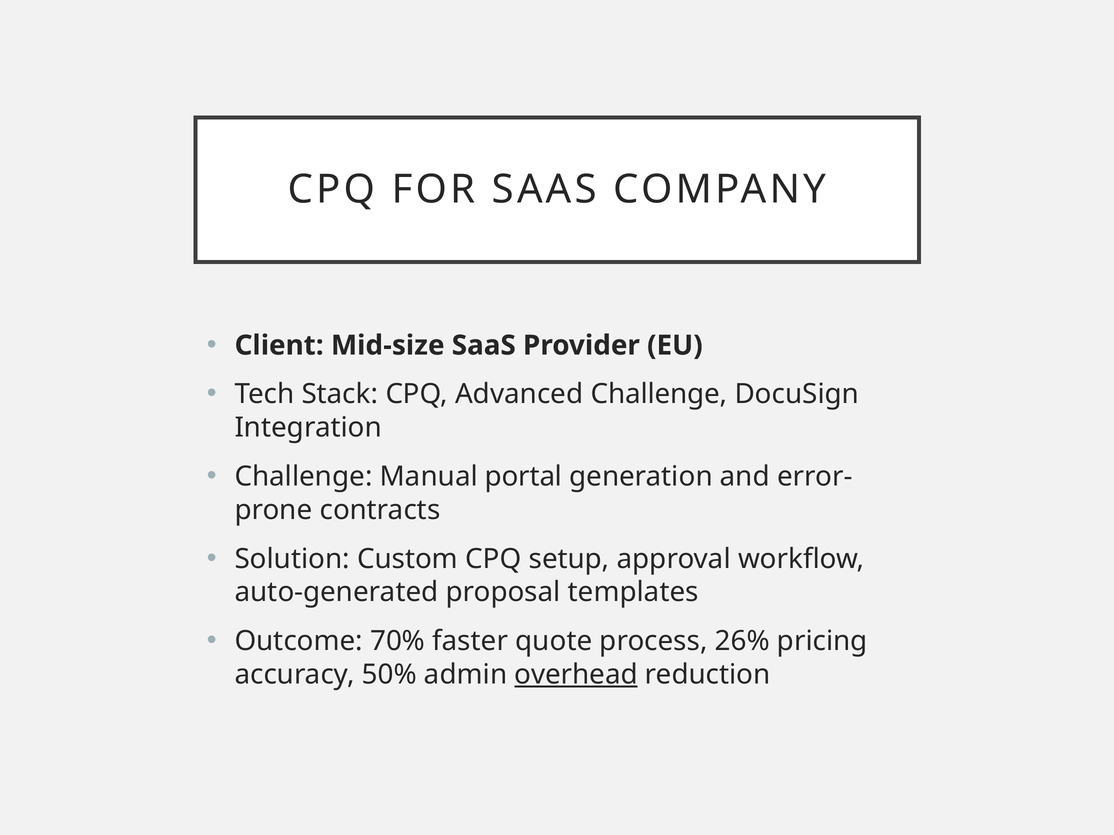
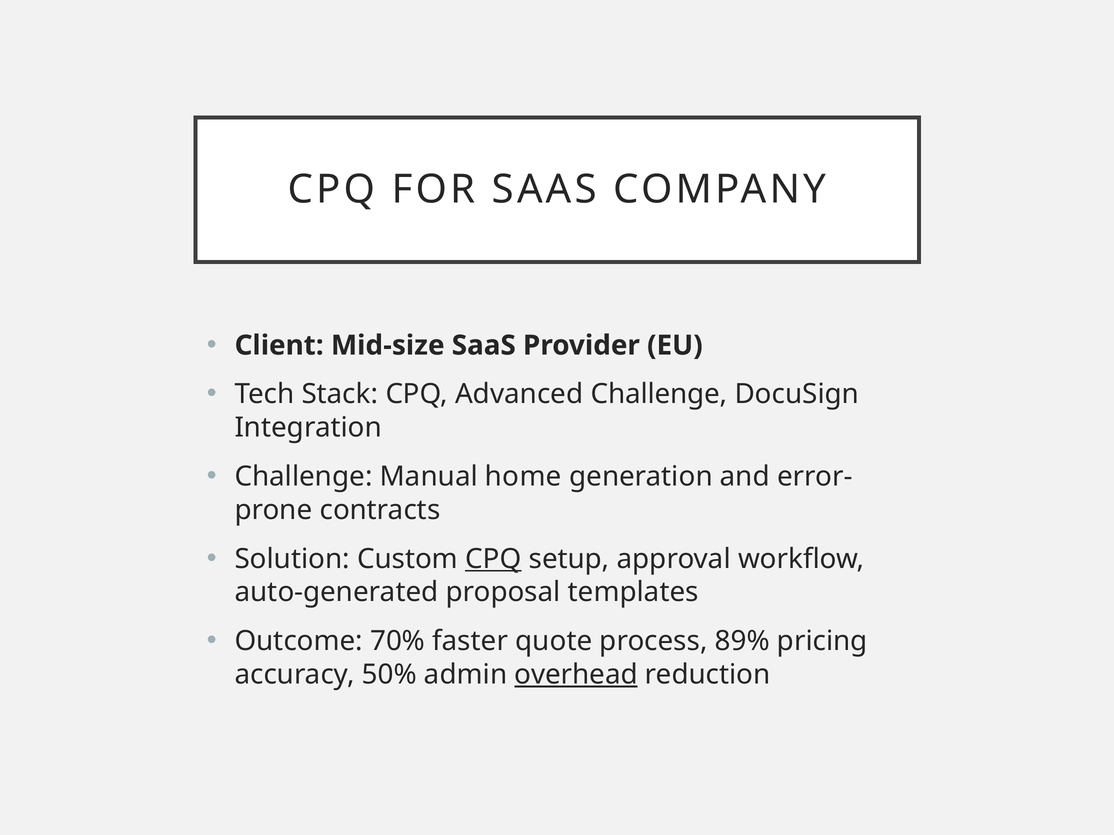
portal: portal -> home
CPQ at (493, 559) underline: none -> present
26%: 26% -> 89%
